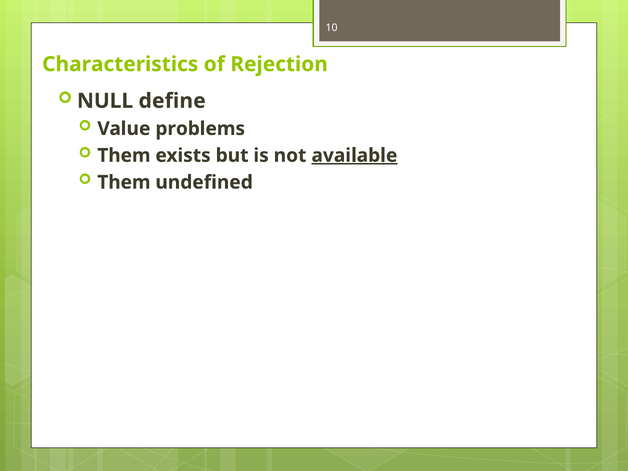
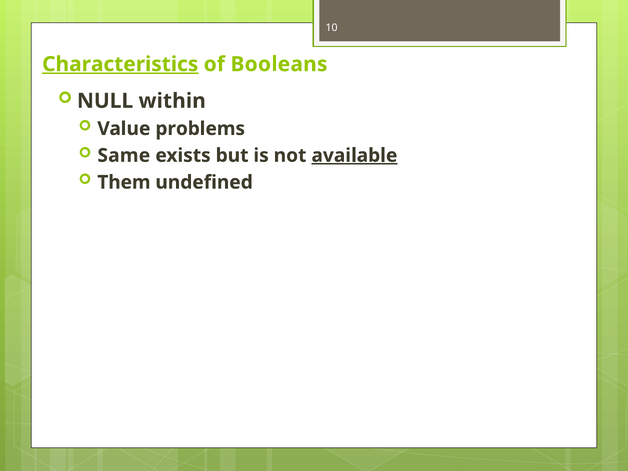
Characteristics underline: none -> present
Rejection: Rejection -> Booleans
define: define -> within
Them at (124, 155): Them -> Same
